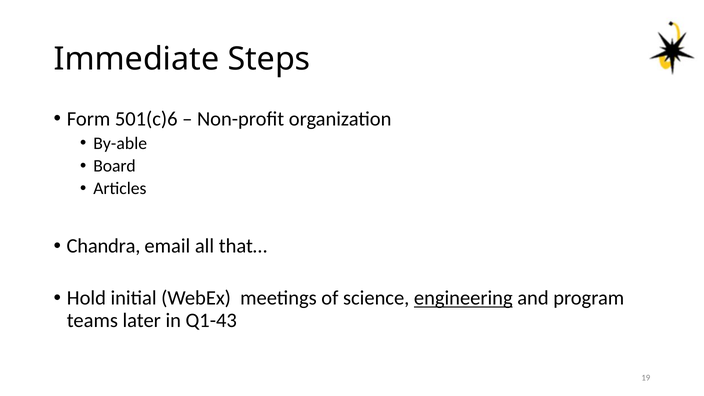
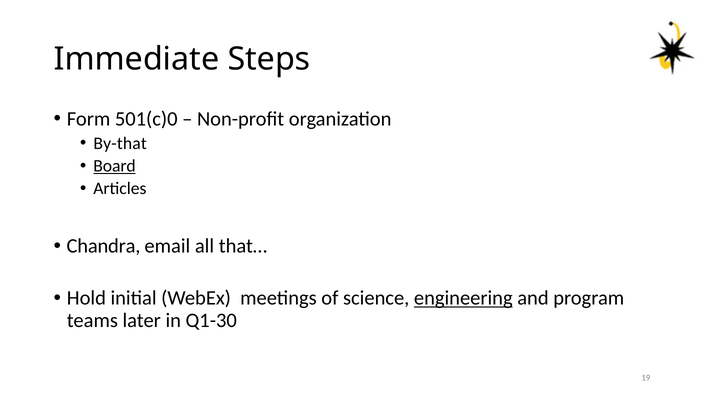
501(c)6: 501(c)6 -> 501(c)0
By-able: By-able -> By-that
Board underline: none -> present
Q1-43: Q1-43 -> Q1-30
